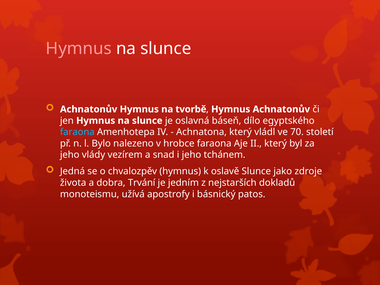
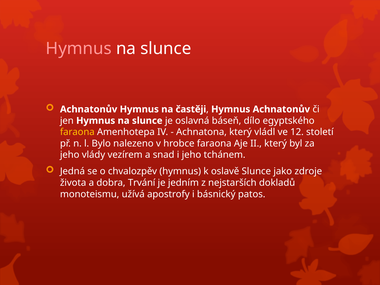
tvorbě: tvorbě -> častěji
faraona at (77, 132) colour: light blue -> yellow
70: 70 -> 12
